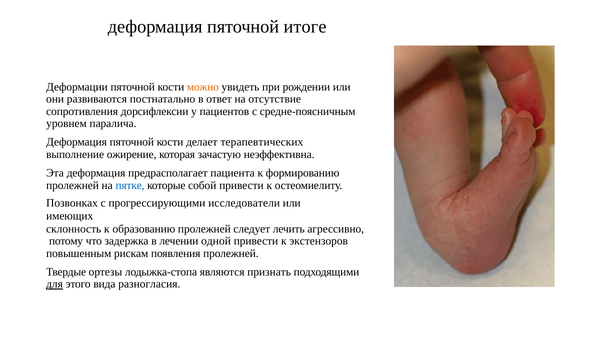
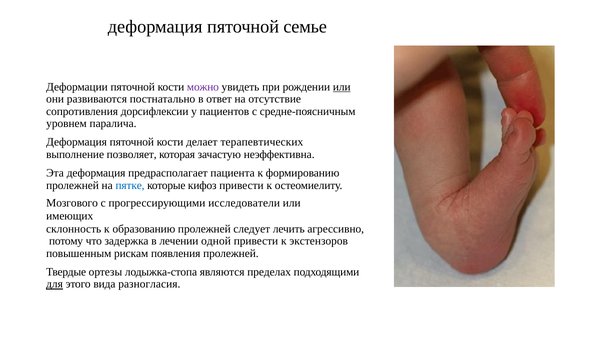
итоге: итоге -> семье
можно colour: orange -> purple
или at (342, 87) underline: none -> present
ожирение: ожирение -> позволяет
собой: собой -> кифоз
Позвонках: Позвонках -> Мозгового
признать: признать -> пределах
